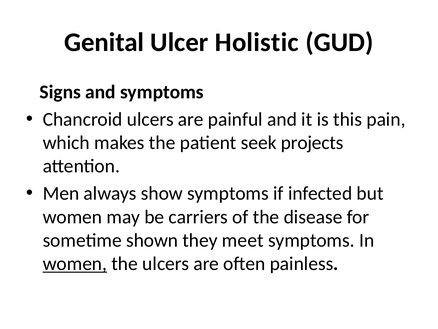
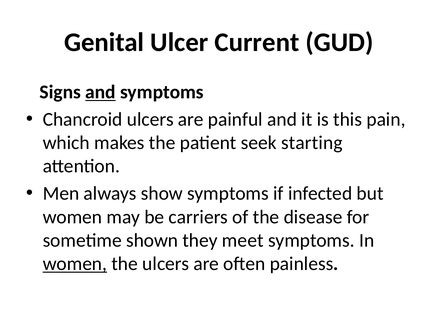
Holistic: Holistic -> Current
and at (101, 92) underline: none -> present
projects: projects -> starting
